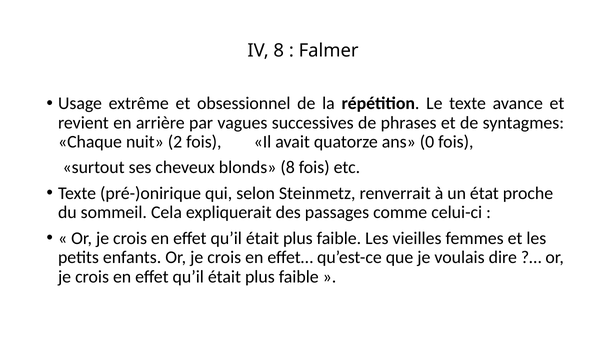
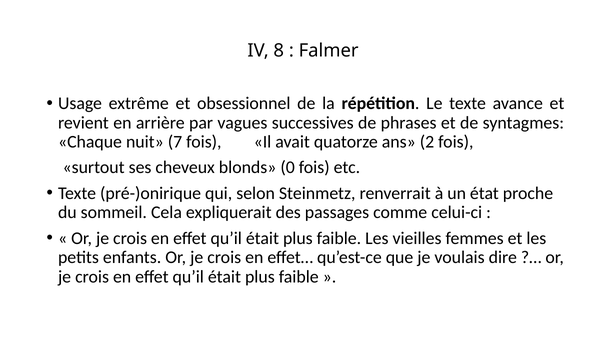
2: 2 -> 7
0: 0 -> 2
blonds 8: 8 -> 0
